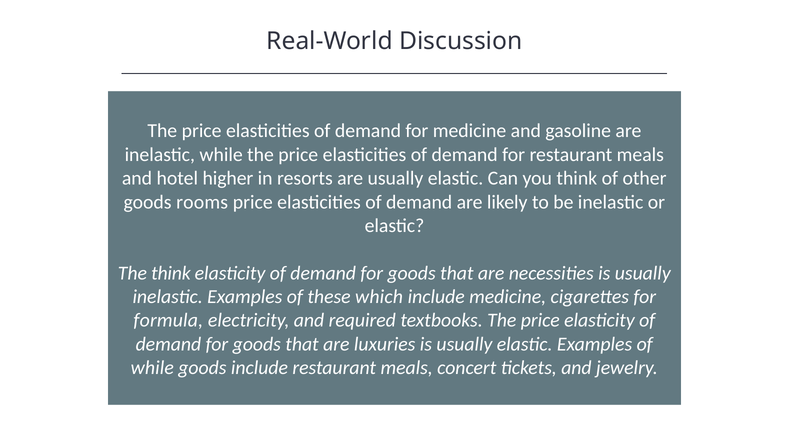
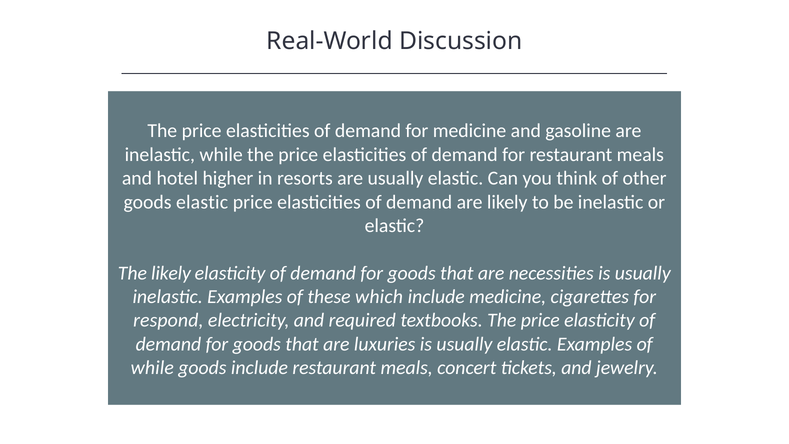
goods rooms: rooms -> elastic
The think: think -> likely
formula: formula -> respond
